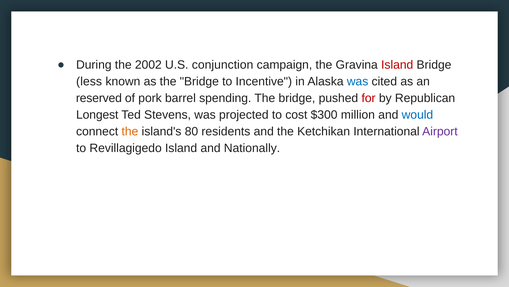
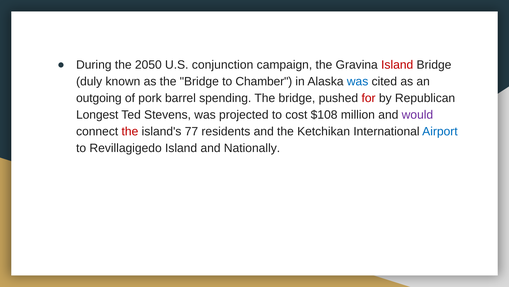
2002: 2002 -> 2050
less: less -> duly
Incentive: Incentive -> Chamber
reserved: reserved -> outgoing
$300: $300 -> $108
would colour: blue -> purple
the at (130, 131) colour: orange -> red
80: 80 -> 77
Airport colour: purple -> blue
